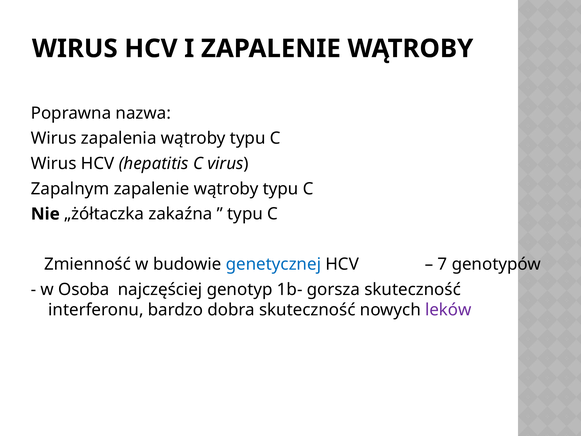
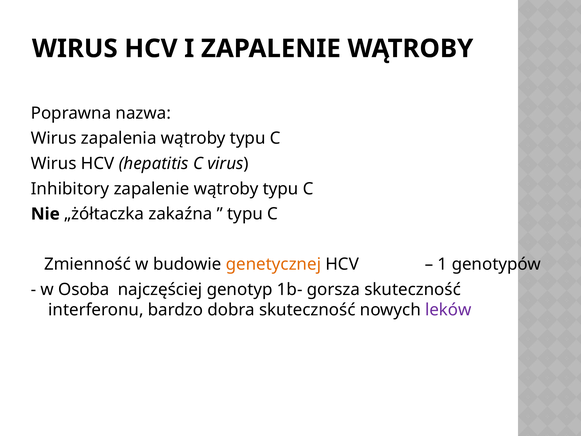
Zapalnym: Zapalnym -> Inhibitory
genetycznej colour: blue -> orange
7: 7 -> 1
